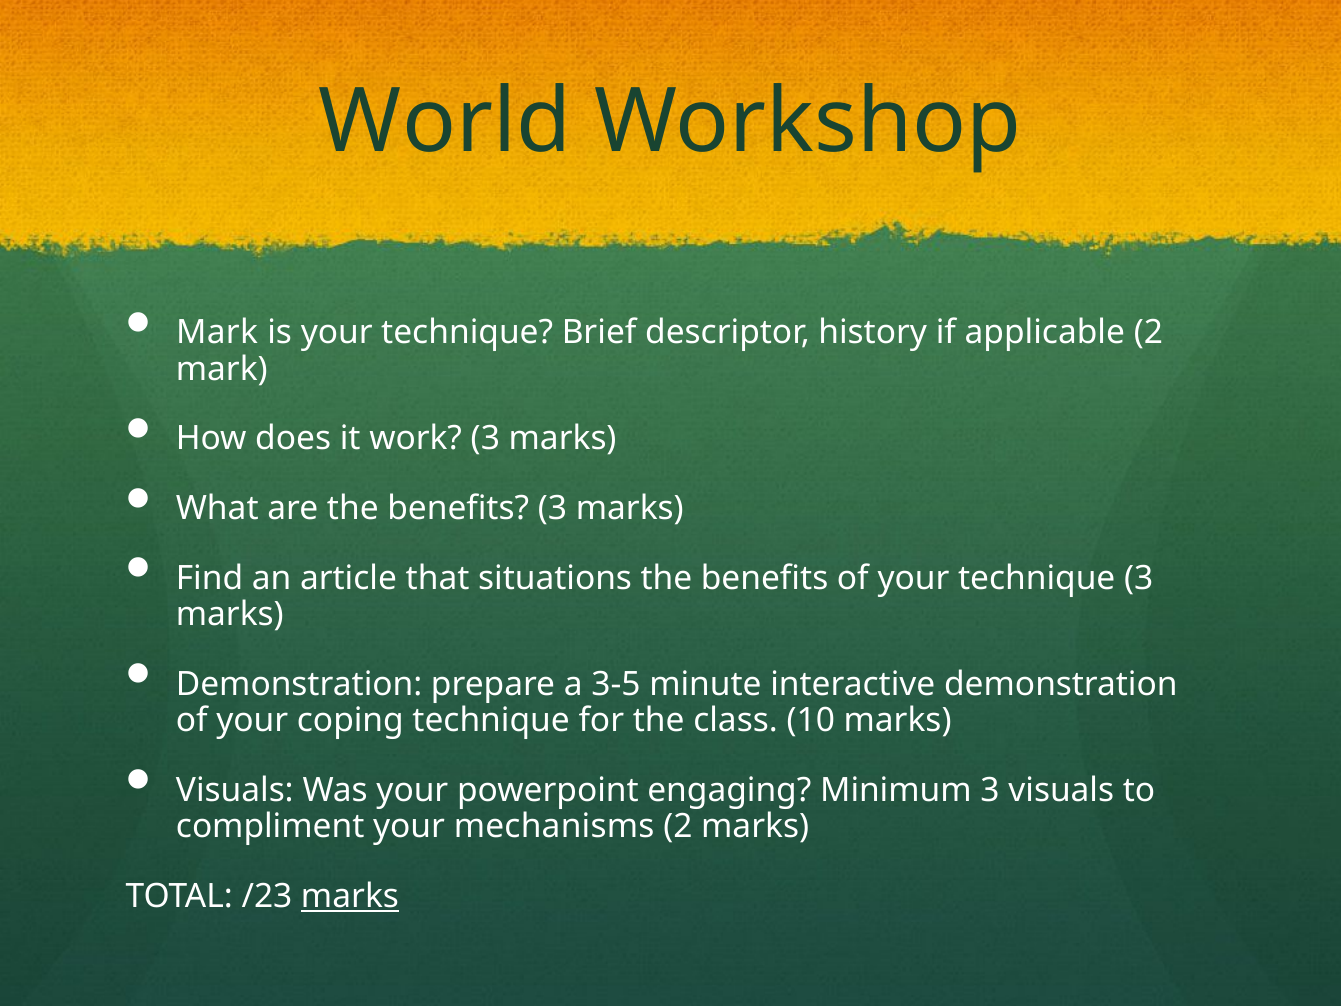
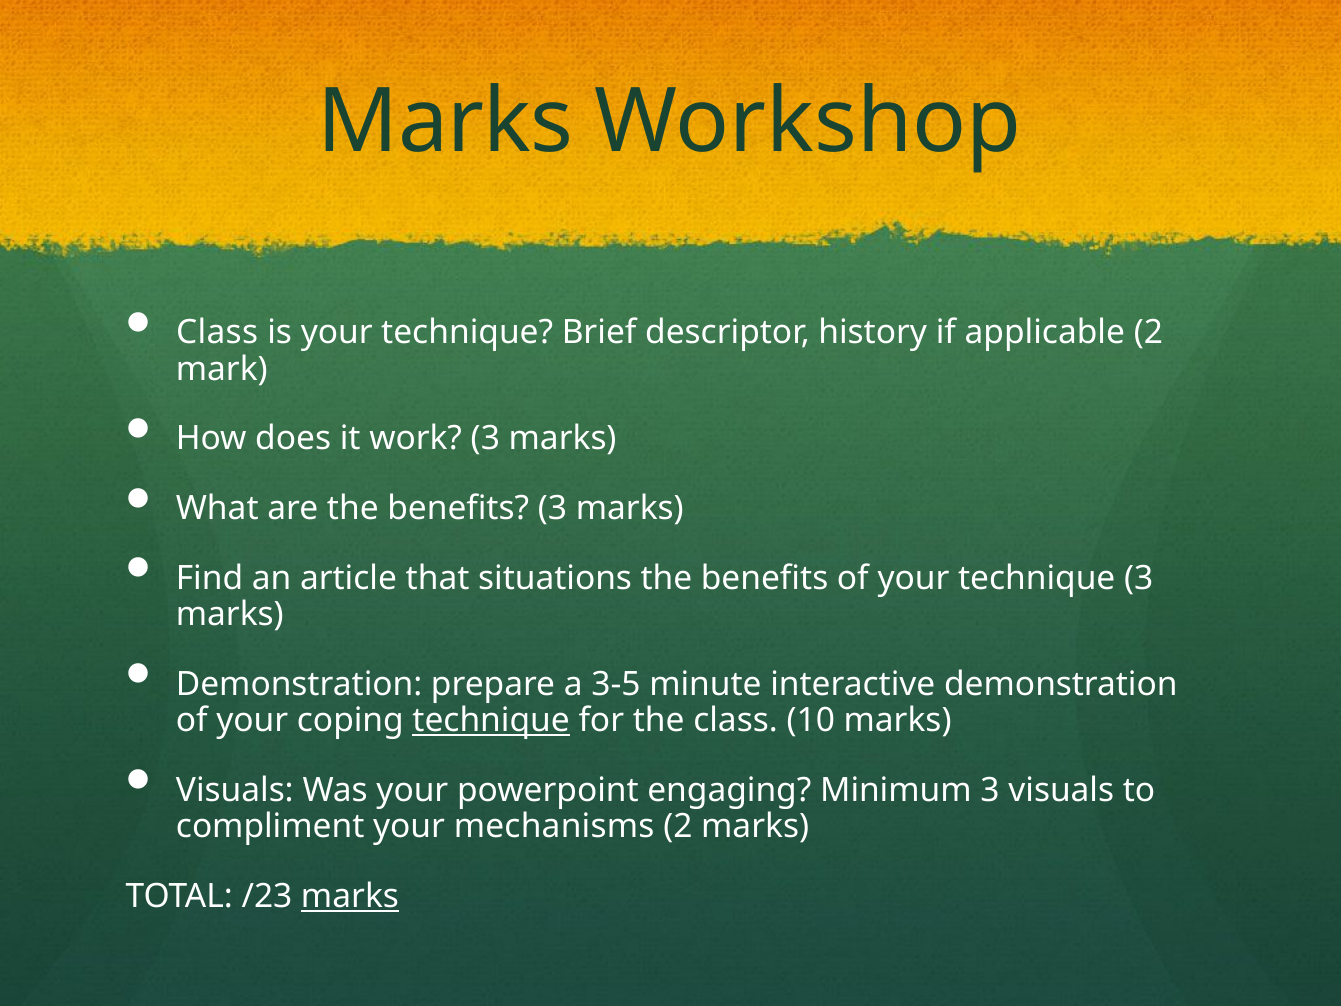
World at (445, 122): World -> Marks
Mark at (217, 333): Mark -> Class
technique at (491, 720) underline: none -> present
